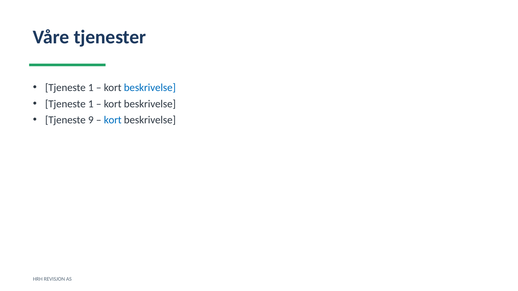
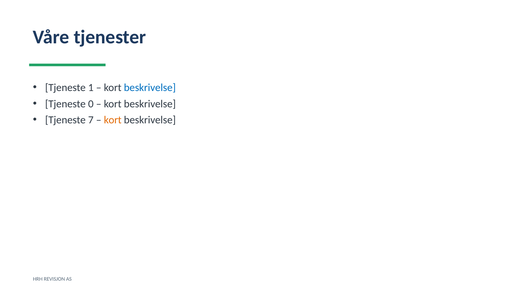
1 at (91, 104): 1 -> 0
9: 9 -> 7
kort at (113, 120) colour: blue -> orange
